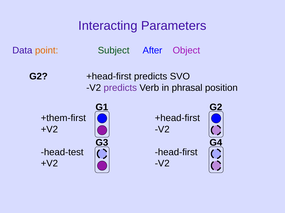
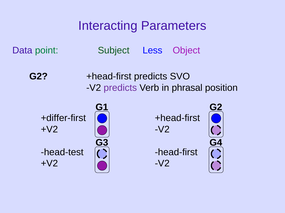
point colour: orange -> green
After: After -> Less
+them-first: +them-first -> +differ-first
